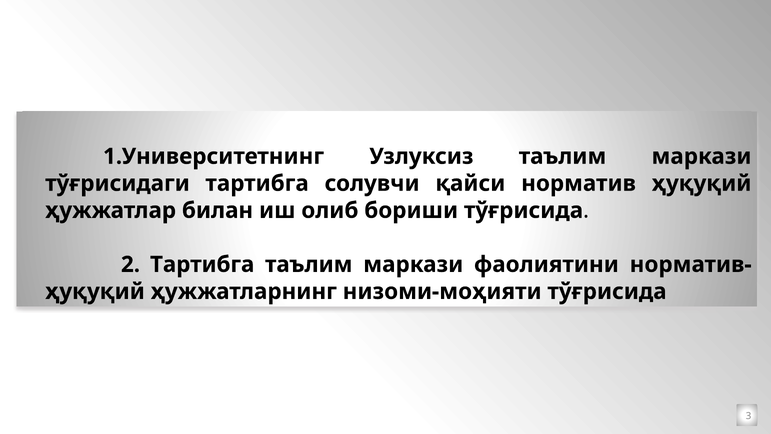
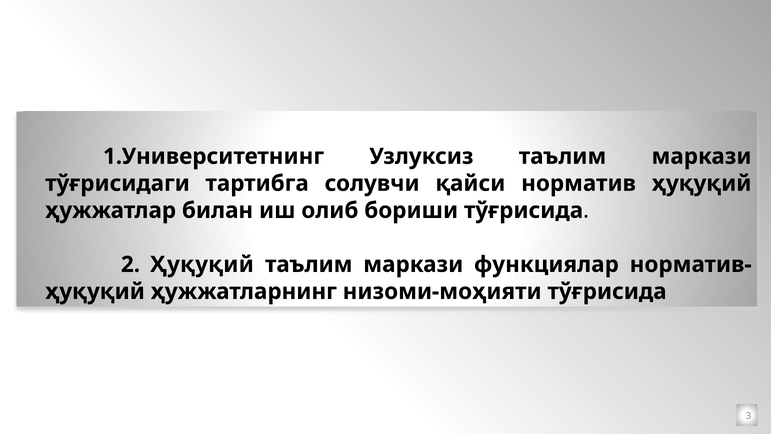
2 Тартибга: Тартибга -> Ҳуқуқий
фаолиятини: фаолиятини -> функциялар
